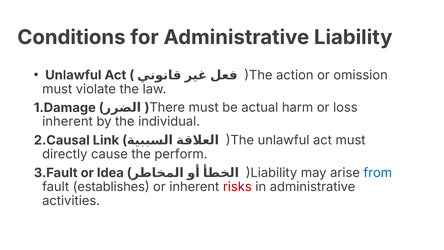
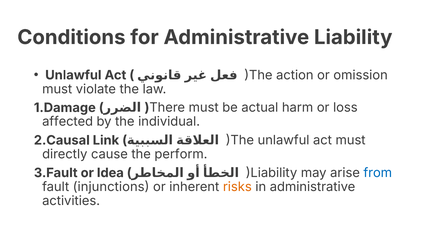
inherent at (68, 122): inherent -> affected
establishes: establishes -> injunctions
risks colour: red -> orange
